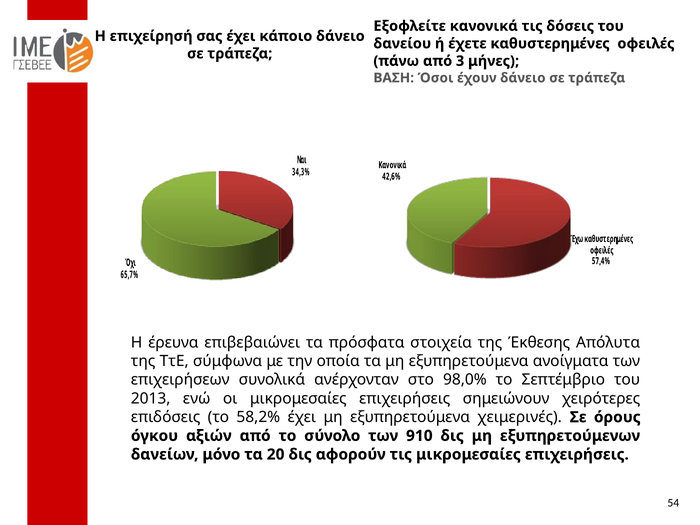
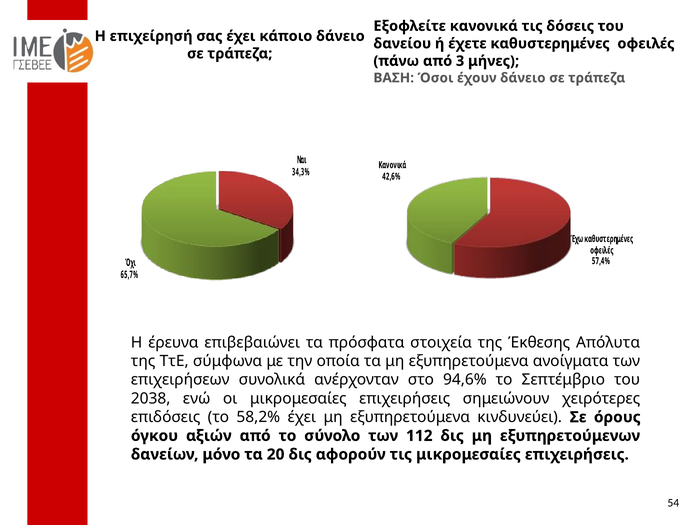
98,0%: 98,0% -> 94,6%
2013: 2013 -> 2038
χειμερινές: χειμερινές -> κινδυνεύει
910: 910 -> 112
